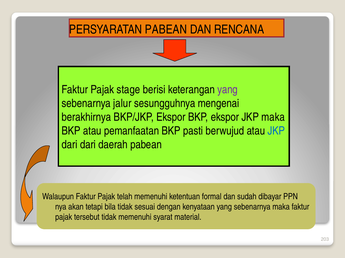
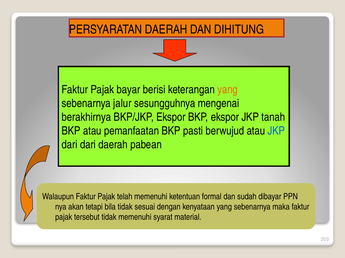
PERSYARATAN PABEAN: PABEAN -> DAERAH
RENCANA: RENCANA -> DIHITUNG
stage: stage -> bayar
yang at (228, 90) colour: purple -> orange
JKP maka: maka -> tanah
